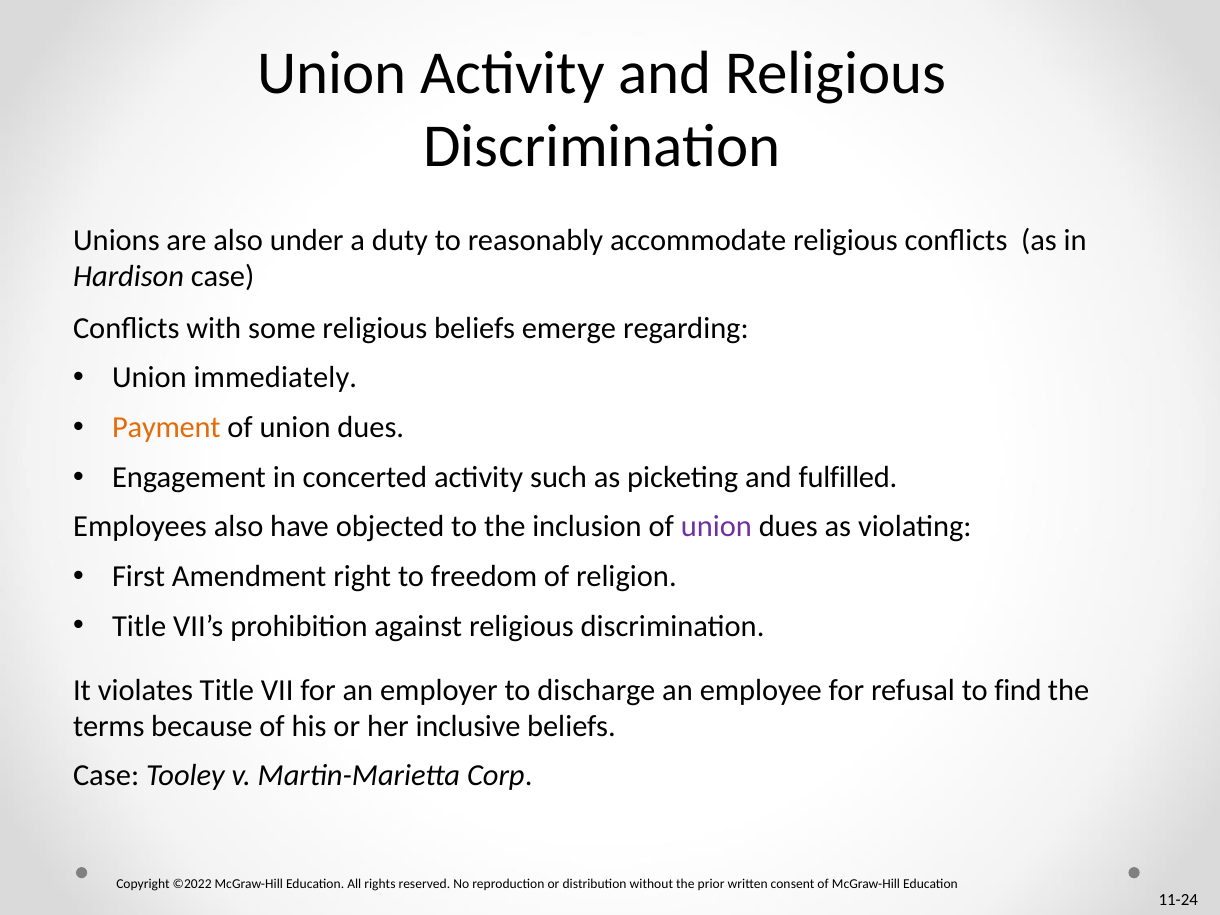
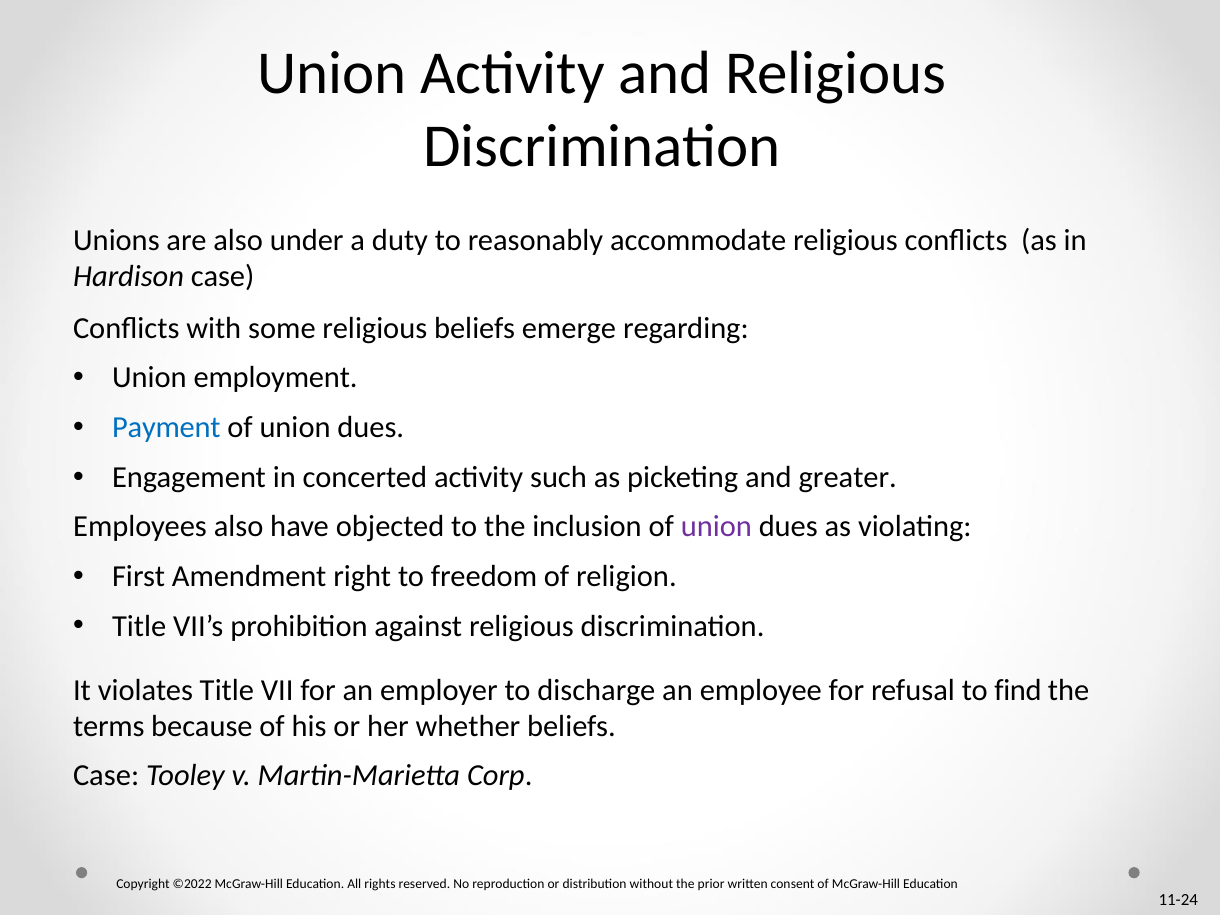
immediately: immediately -> employment
Payment colour: orange -> blue
fulfilled: fulfilled -> greater
inclusive: inclusive -> whether
